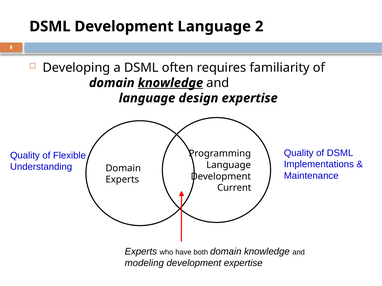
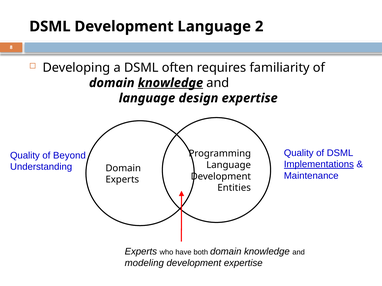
Flexible: Flexible -> Beyond
Implementations underline: none -> present
Current: Current -> Entities
